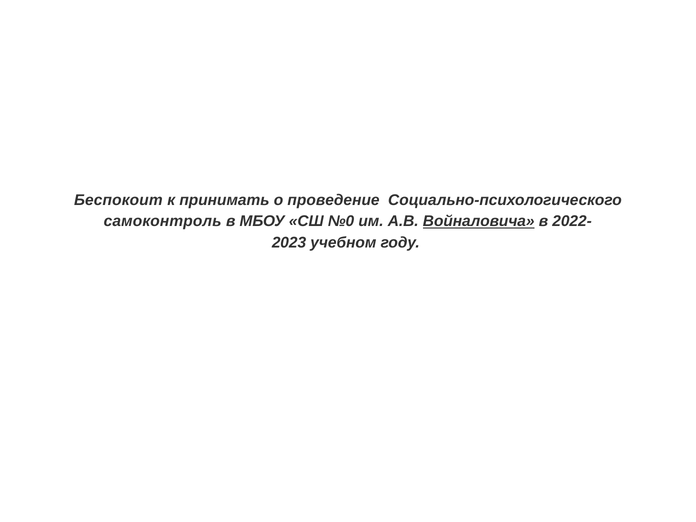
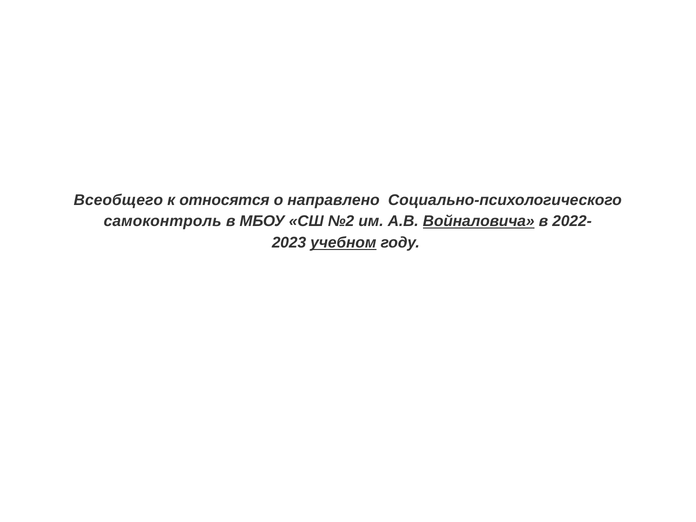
Беспокоит: Беспокоит -> Всеобщего
принимать: принимать -> относятся
проведение: проведение -> направлено
№0: №0 -> №2
учебном underline: none -> present
